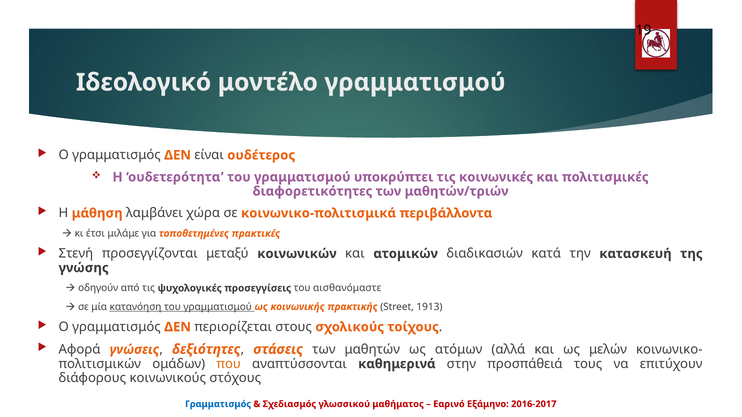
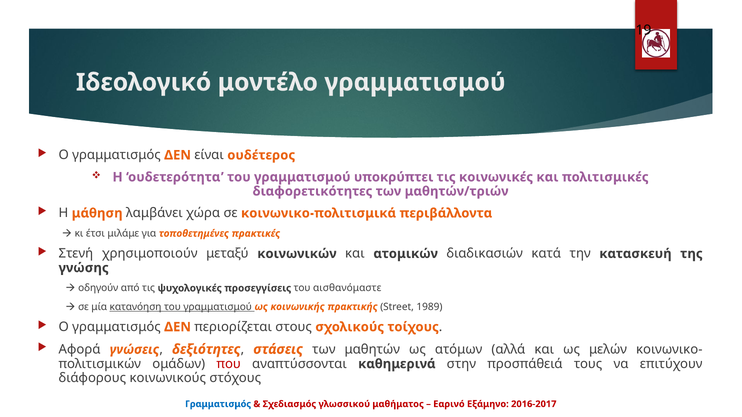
προσεγγίζονται: προσεγγίζονται -> χρησιμοποιούν
1913: 1913 -> 1989
που colour: orange -> red
